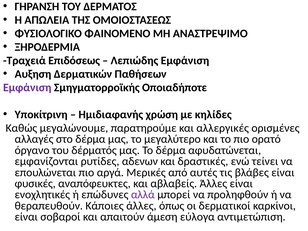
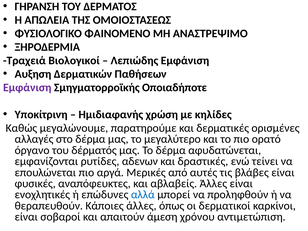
Επιδόσεως: Επιδόσεως -> Βιολογικοί
αλλεργικές: αλλεργικές -> δερματικές
αλλά colour: purple -> blue
εύλογα: εύλογα -> χρόνου
